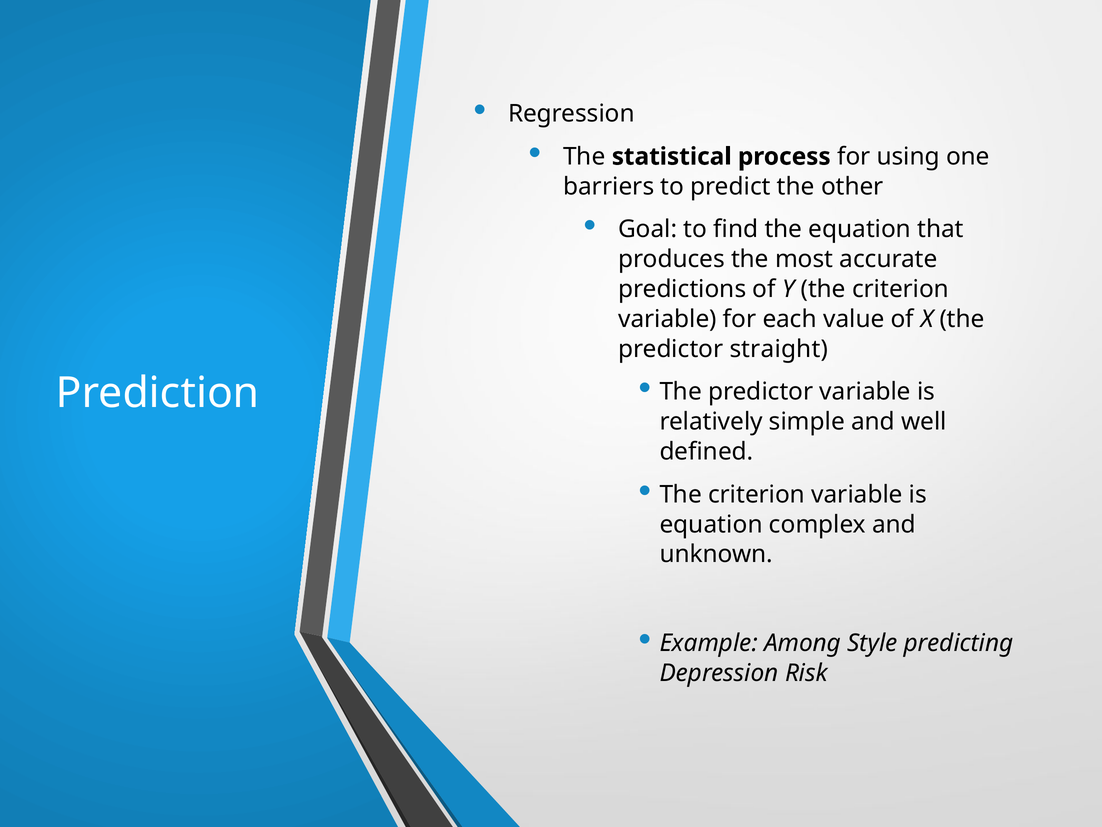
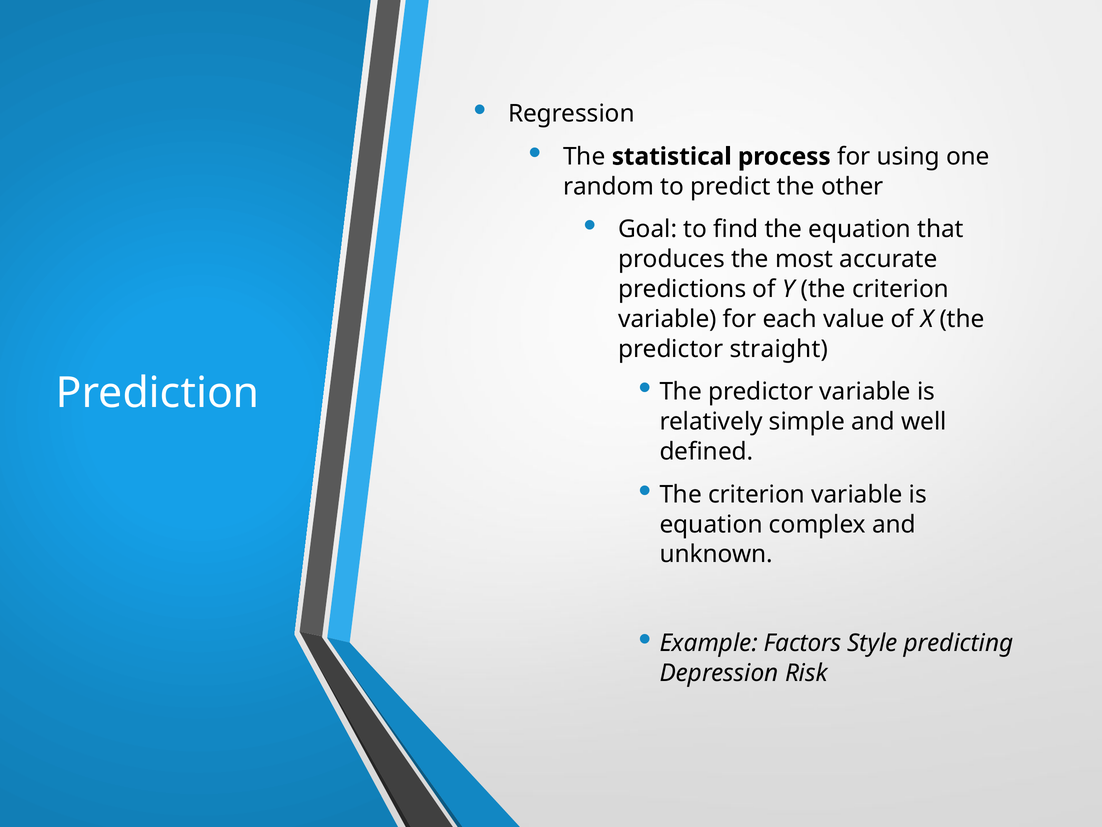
barriers: barriers -> random
Among: Among -> Factors
